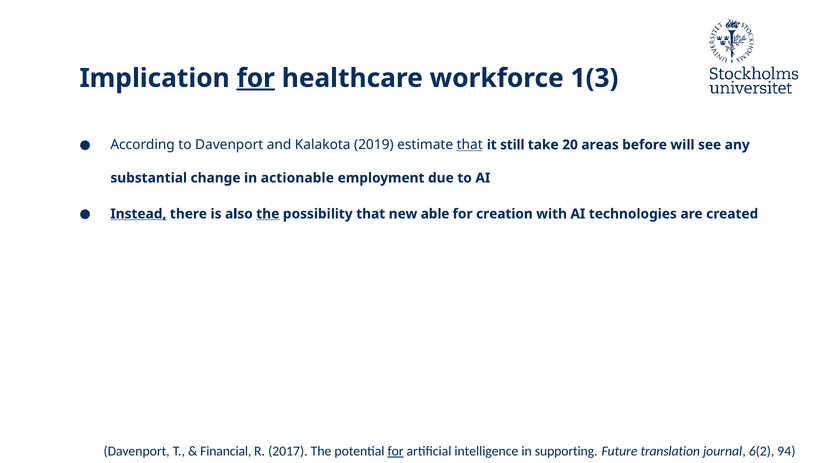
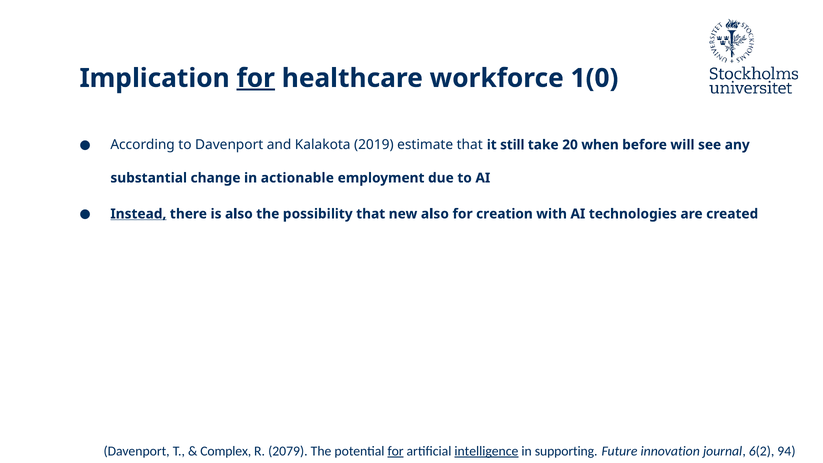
1(3: 1(3 -> 1(0
that at (470, 145) underline: present -> none
areas: areas -> when
the at (268, 214) underline: present -> none
new able: able -> also
Financial: Financial -> Complex
2017: 2017 -> 2079
intelligence underline: none -> present
translation: translation -> innovation
